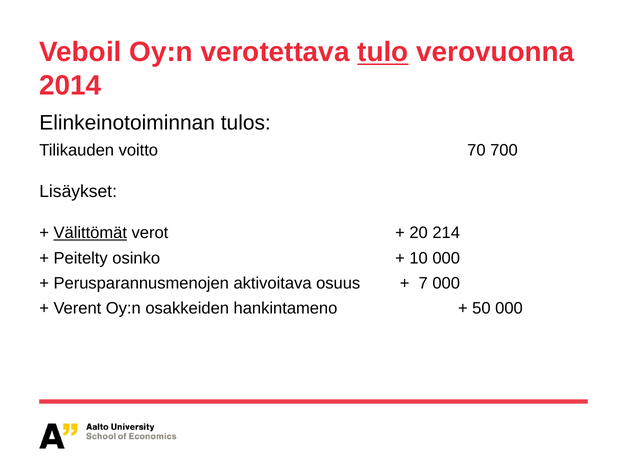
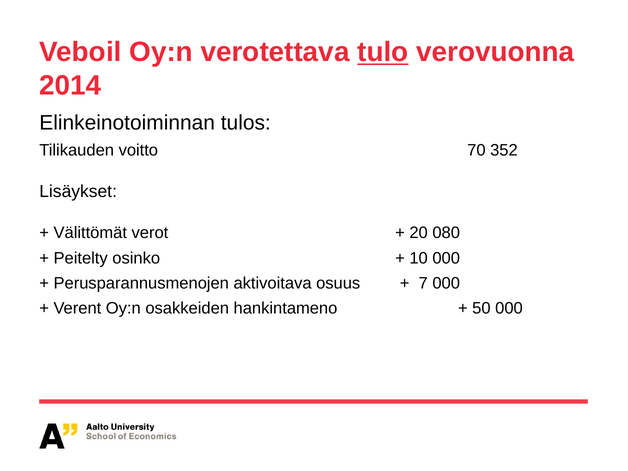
700: 700 -> 352
Välittömät underline: present -> none
214: 214 -> 080
